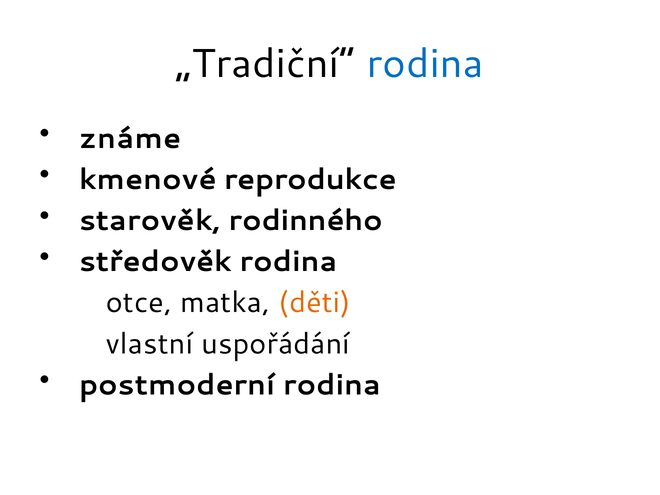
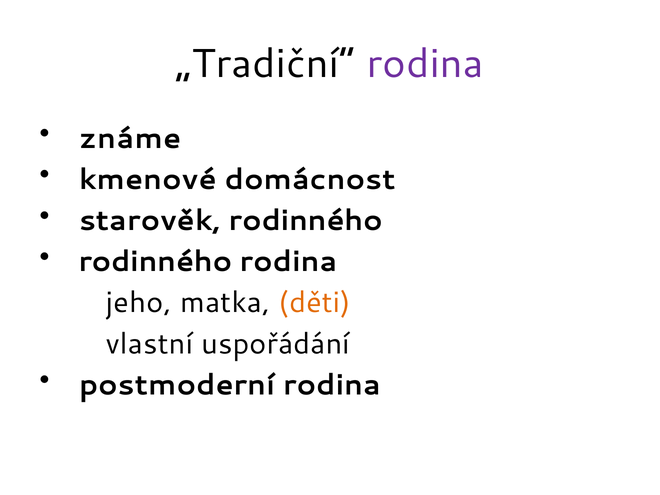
rodina at (425, 64) colour: blue -> purple
reprodukce: reprodukce -> domácnost
středověk at (155, 262): středověk -> rodinného
otce: otce -> jeho
